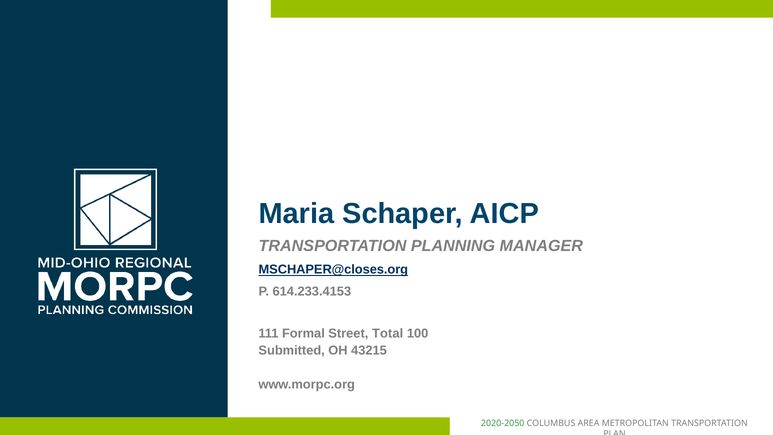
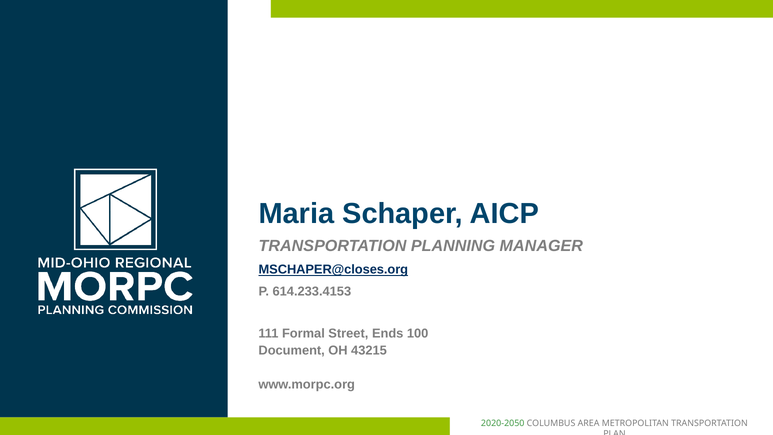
Total: Total -> Ends
Submitted: Submitted -> Document
